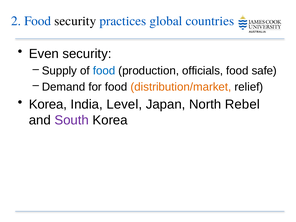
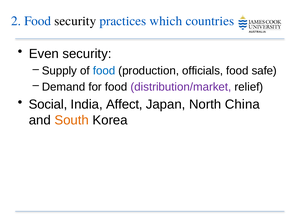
global: global -> which
distribution/market colour: orange -> purple
Korea at (48, 104): Korea -> Social
Level: Level -> Affect
Rebel: Rebel -> China
South colour: purple -> orange
